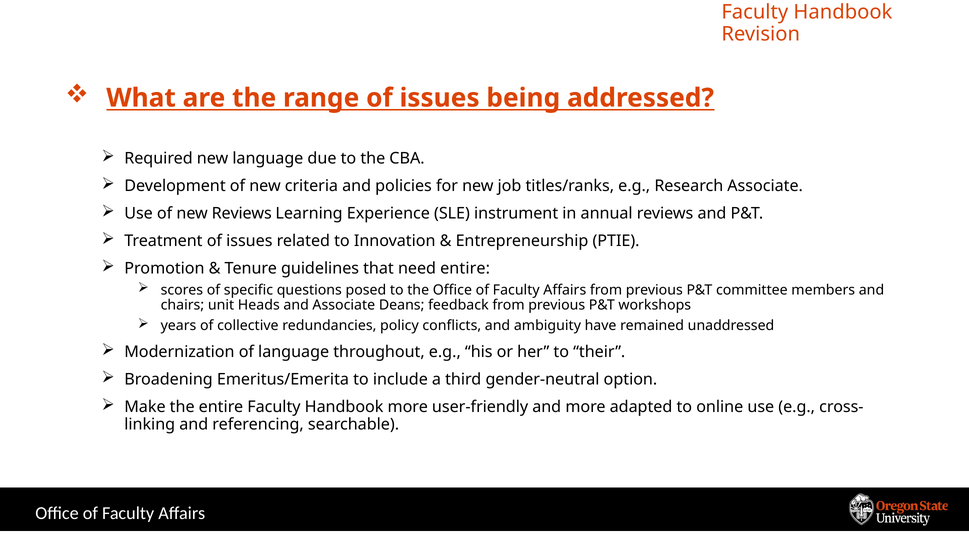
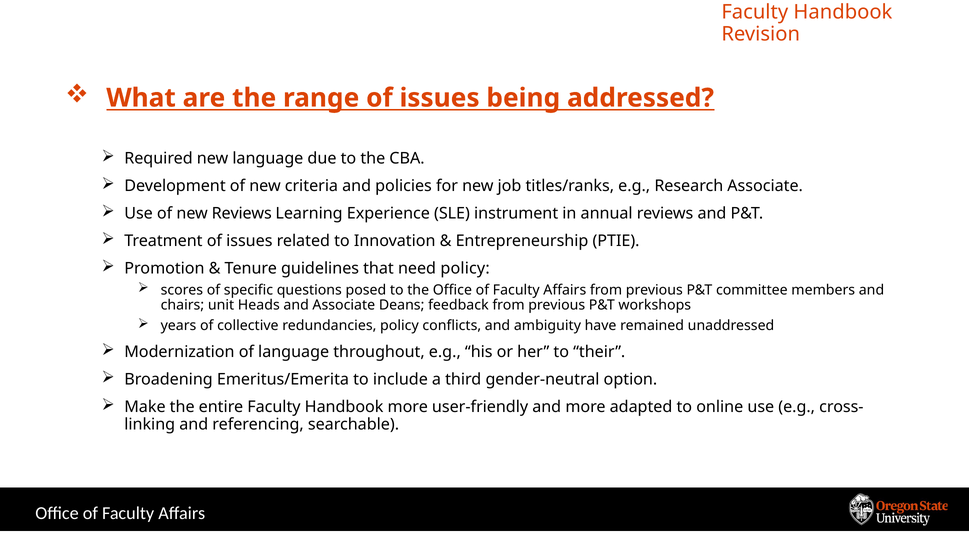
need entire: entire -> policy
